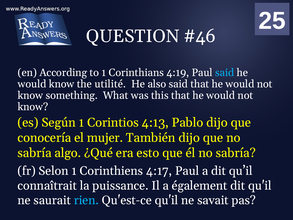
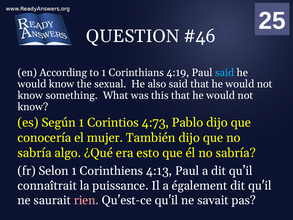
utilité: utilité -> sexual
4:13: 4:13 -> 4:73
4:17: 4:17 -> 4:13
rien colour: light blue -> pink
